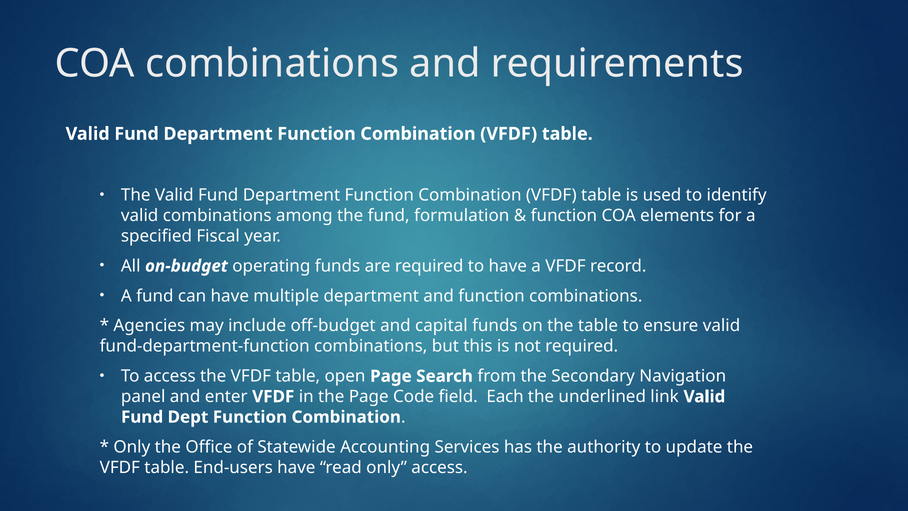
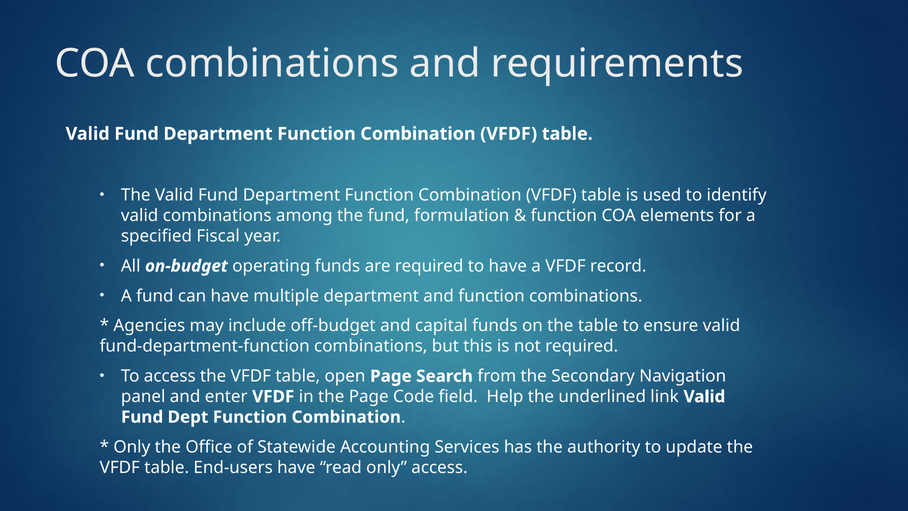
Each: Each -> Help
